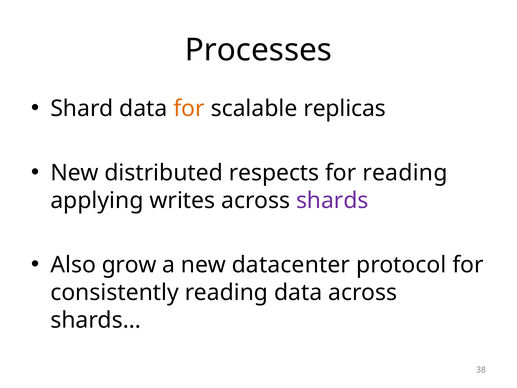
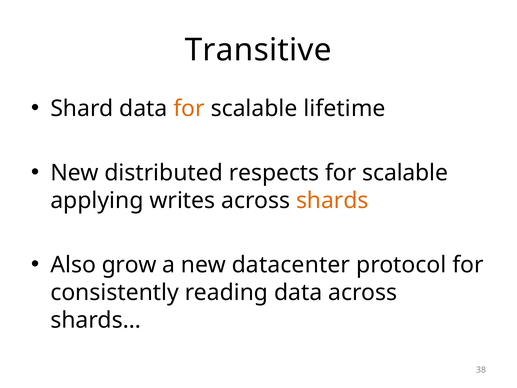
Processes: Processes -> Transitive
replicas: replicas -> lifetime
reading at (405, 173): reading -> scalable
shards colour: purple -> orange
